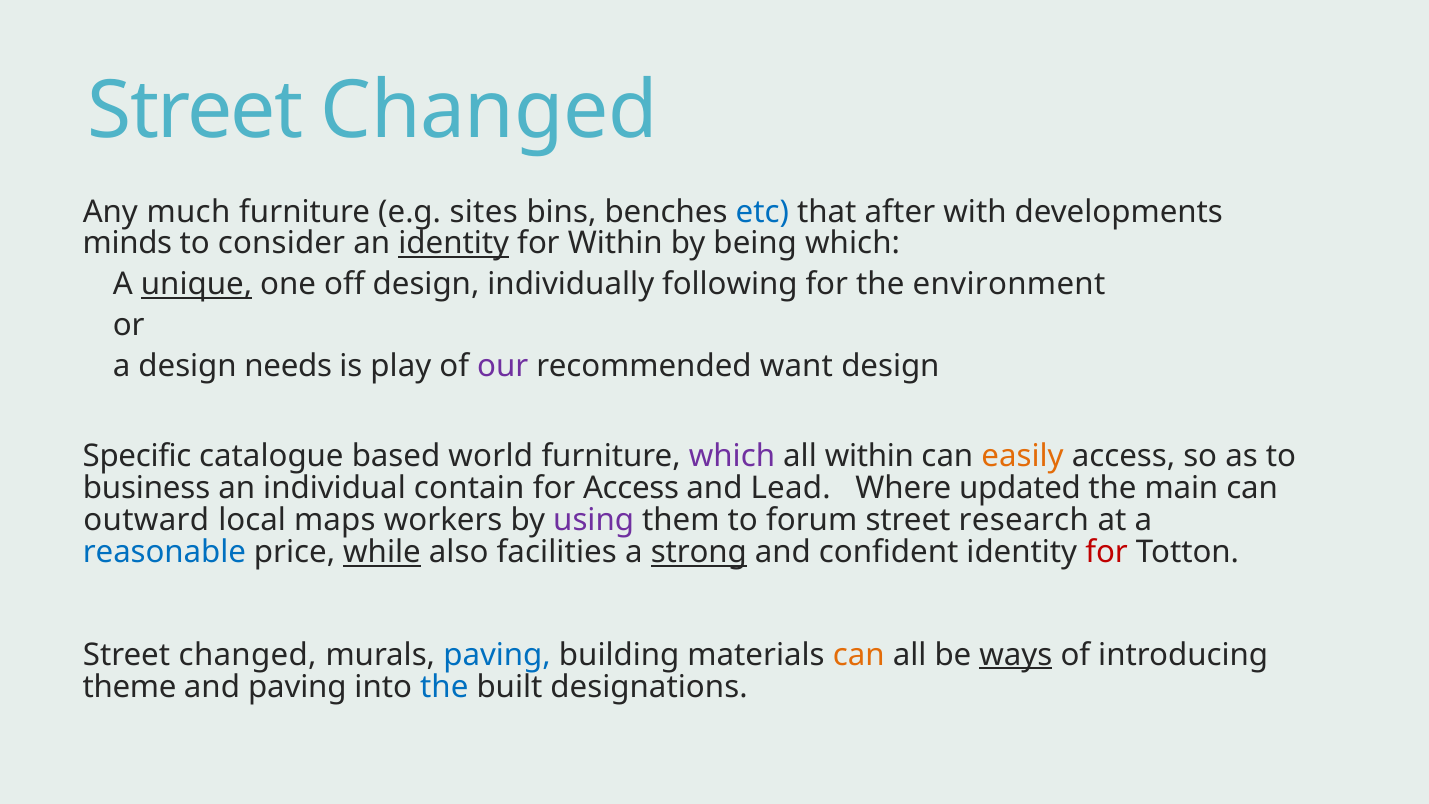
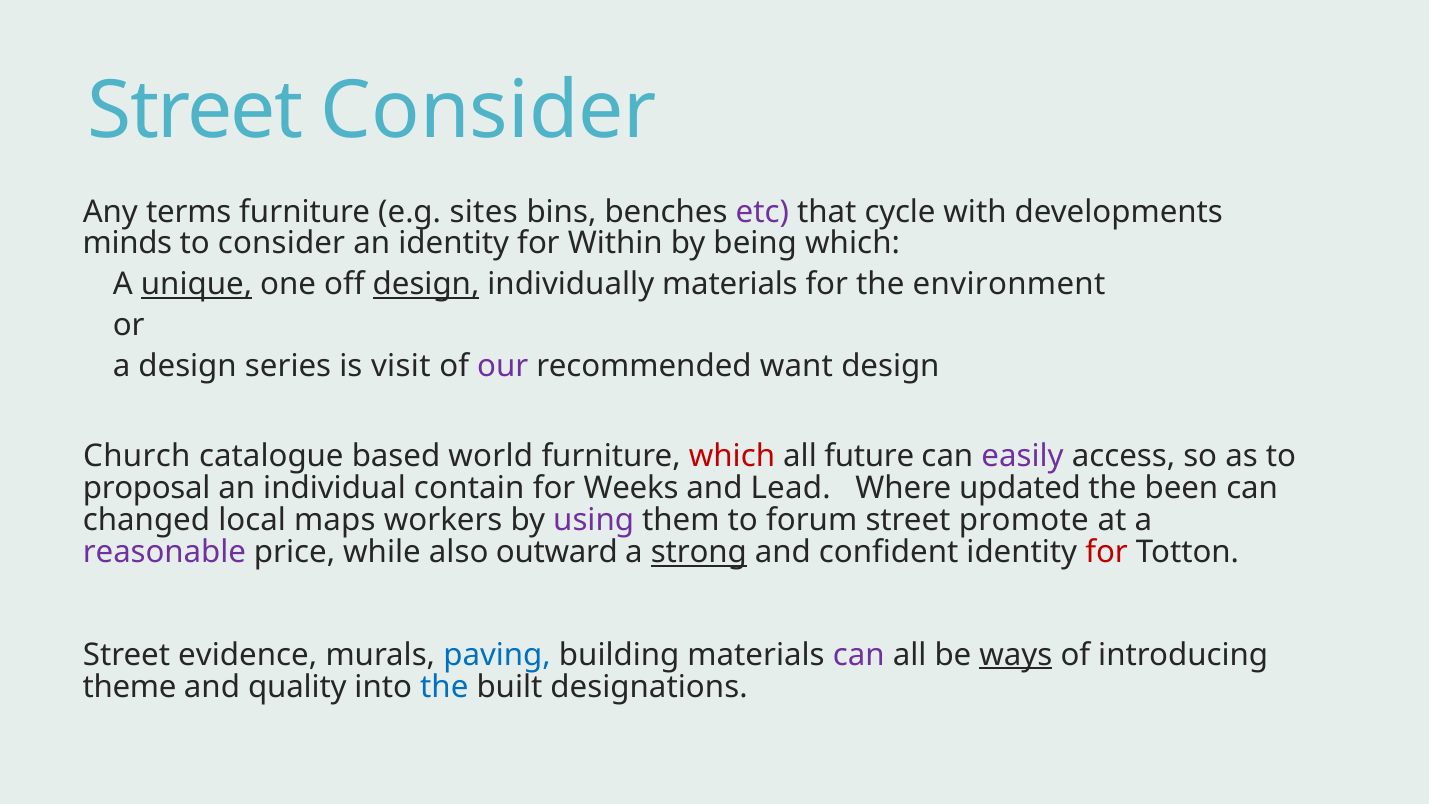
Changed at (489, 111): Changed -> Consider
much: much -> terms
etc colour: blue -> purple
after: after -> cycle
identity at (454, 244) underline: present -> none
design at (426, 284) underline: none -> present
individually following: following -> materials
needs: needs -> series
play: play -> visit
Specific: Specific -> Church
which at (732, 457) colour: purple -> red
all within: within -> future
easily colour: orange -> purple
business: business -> proposal
for Access: Access -> Weeks
main: main -> been
outward: outward -> changed
research: research -> promote
reasonable colour: blue -> purple
while underline: present -> none
facilities: facilities -> outward
changed at (248, 655): changed -> evidence
can at (859, 655) colour: orange -> purple
and paving: paving -> quality
